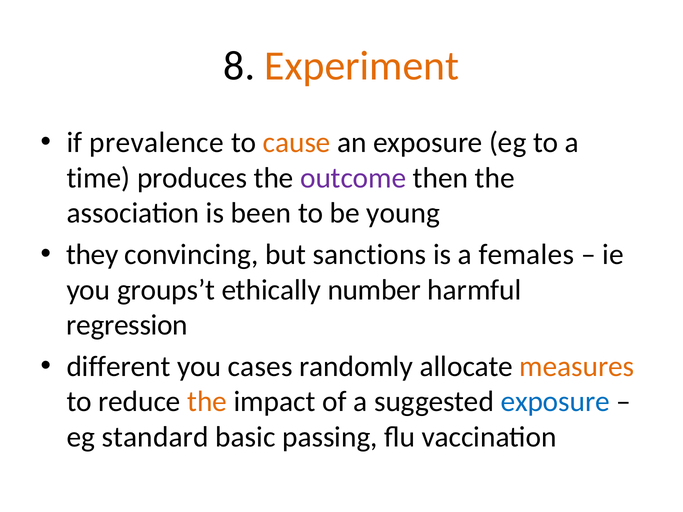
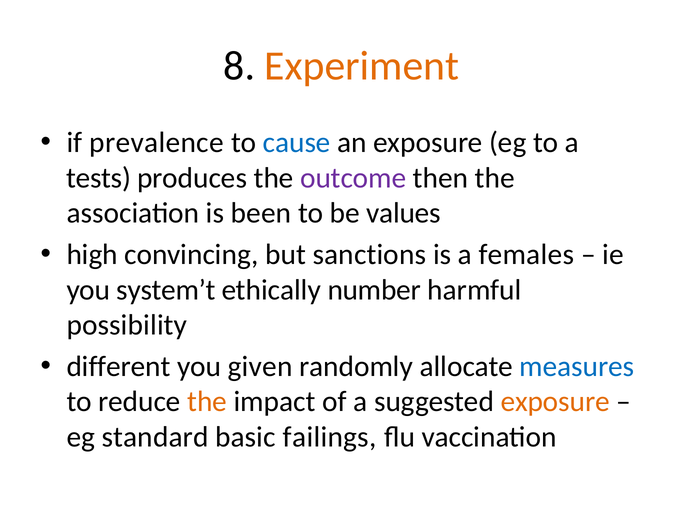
cause colour: orange -> blue
time: time -> tests
young: young -> values
they: they -> high
groups’t: groups’t -> system’t
regression: regression -> possibility
cases: cases -> given
measures colour: orange -> blue
exposure at (555, 402) colour: blue -> orange
passing: passing -> failings
